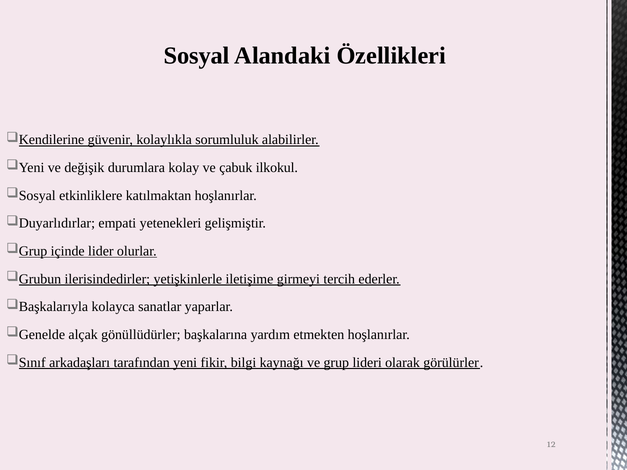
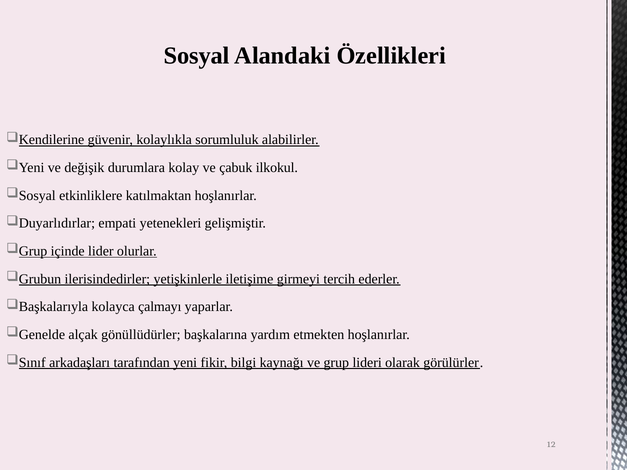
sanatlar: sanatlar -> çalmayı
